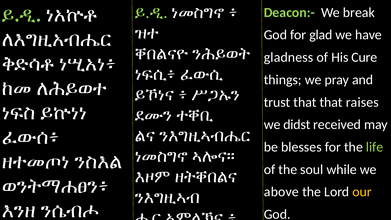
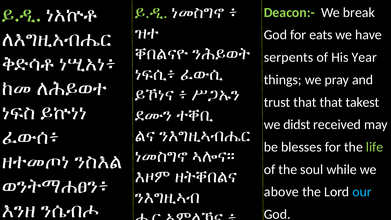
glad: glad -> eats
gladness: gladness -> serpents
Cure: Cure -> Year
raises: raises -> takest
our colour: yellow -> light blue
